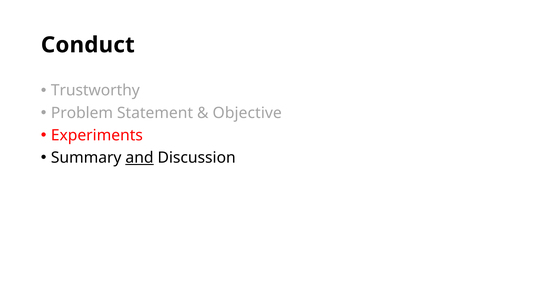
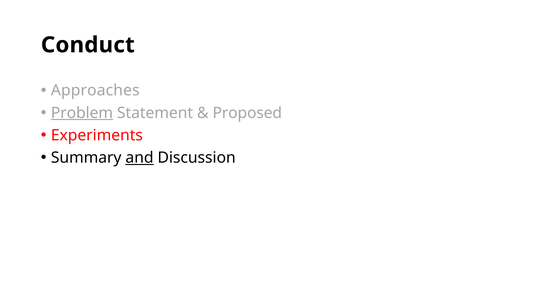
Trustworthy: Trustworthy -> Approaches
Problem underline: none -> present
Objective: Objective -> Proposed
